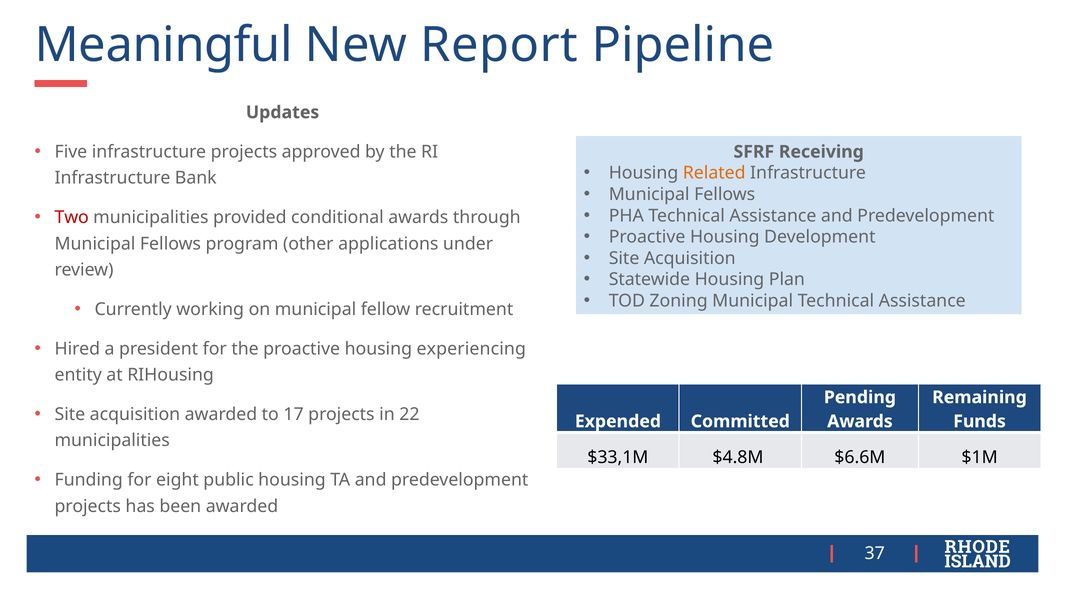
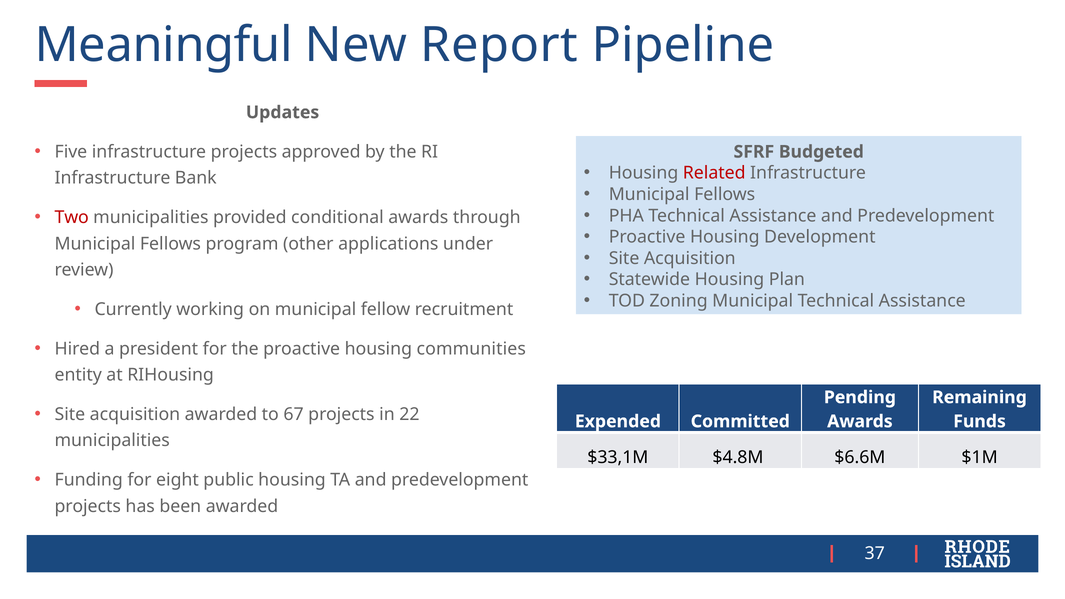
Receiving: Receiving -> Budgeted
Related colour: orange -> red
experiencing: experiencing -> communities
17: 17 -> 67
